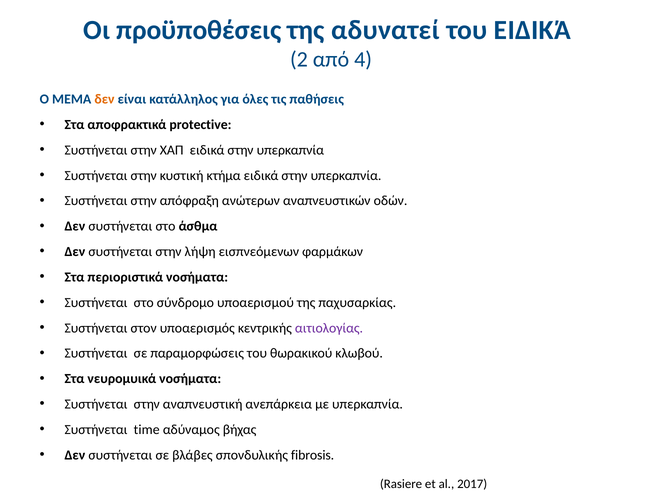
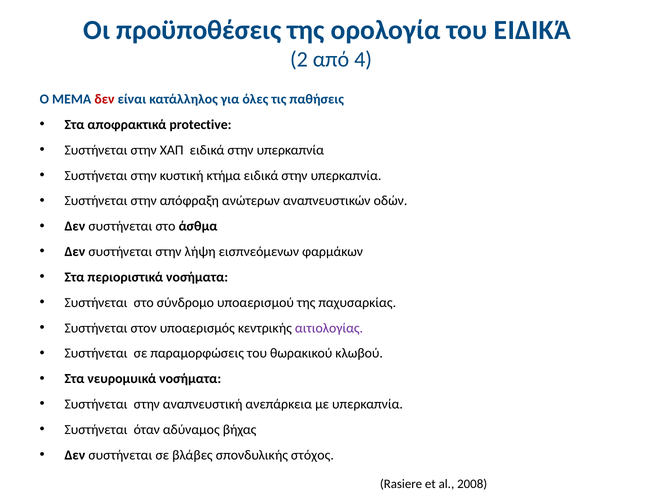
αδυνατεί: αδυνατεί -> ορολογία
δεν at (104, 99) colour: orange -> red
time: time -> όταν
fibrosis: fibrosis -> στόχος
2017: 2017 -> 2008
